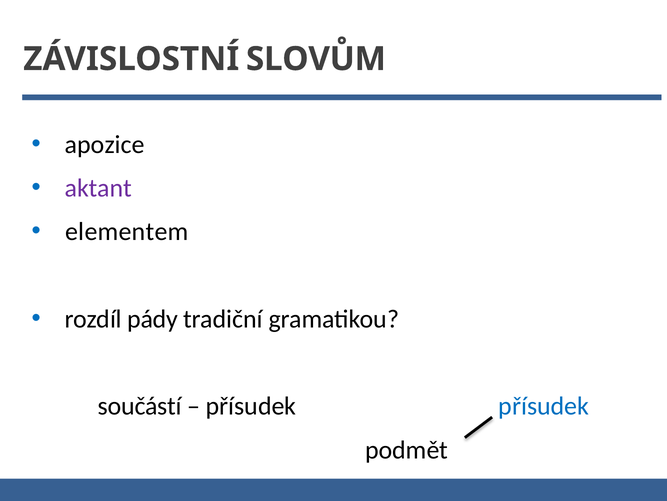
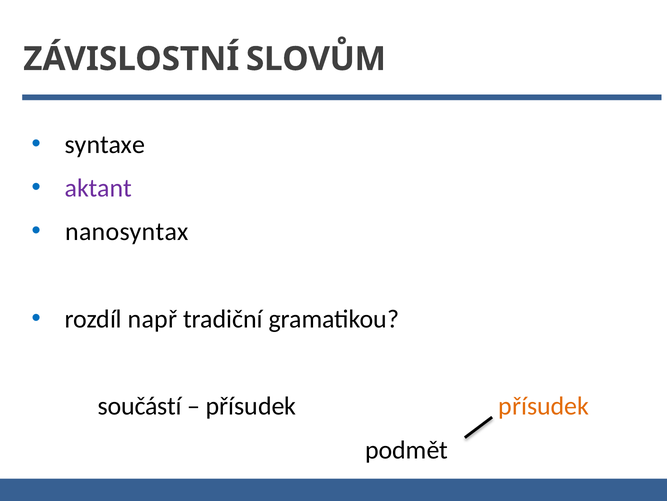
apozice: apozice -> syntaxe
elementem: elementem -> nanosyntax
pády: pády -> např
přísudek at (544, 406) colour: blue -> orange
